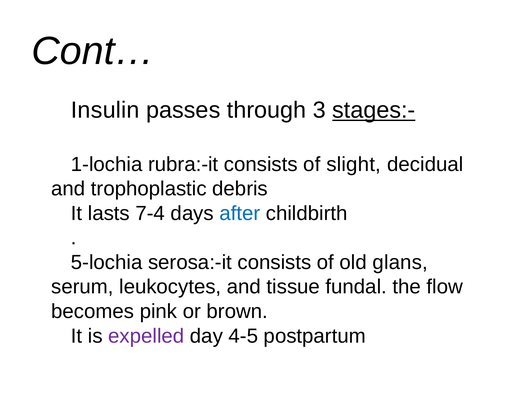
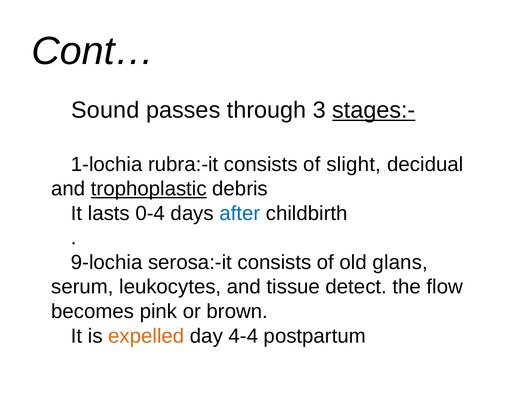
Insulin: Insulin -> Sound
trophoplastic underline: none -> present
7-4: 7-4 -> 0-4
5-lochia: 5-lochia -> 9-lochia
fundal: fundal -> detect
expelled colour: purple -> orange
4-5: 4-5 -> 4-4
